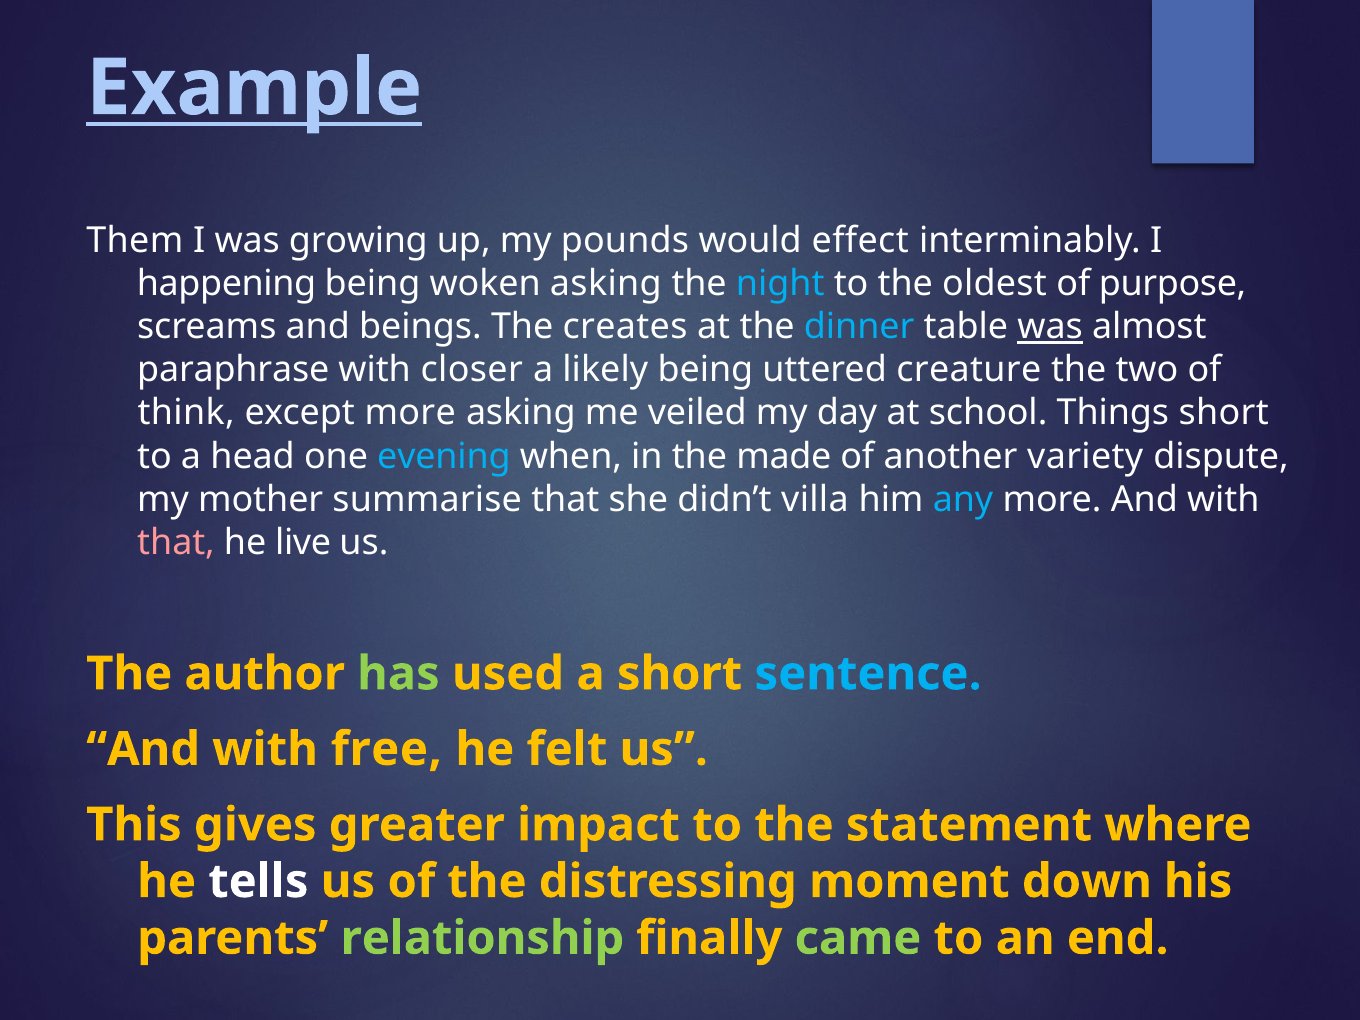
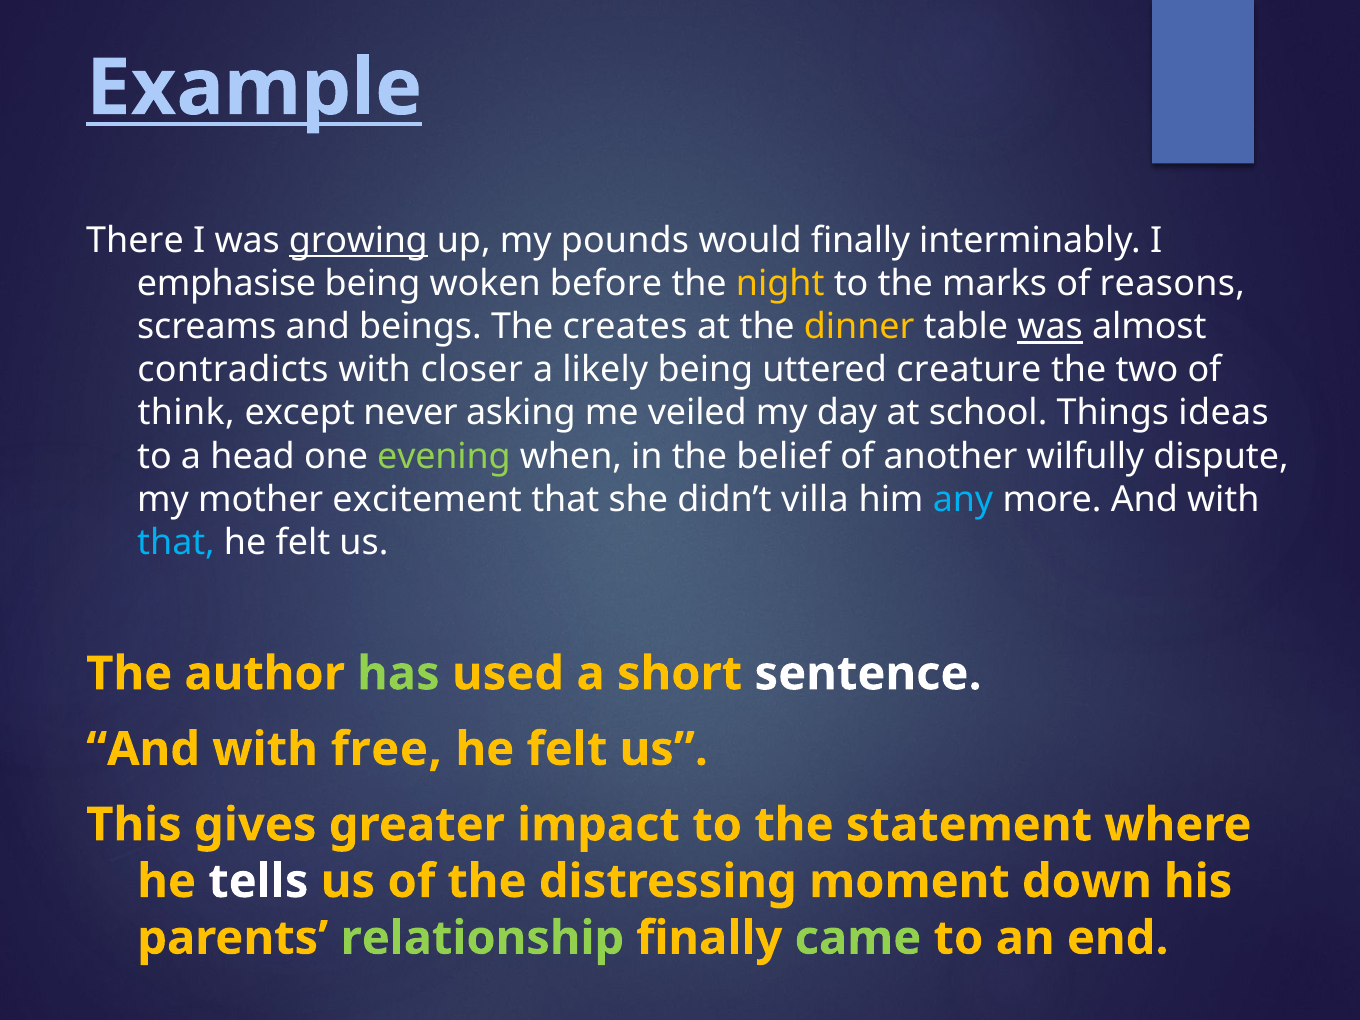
Them: Them -> There
growing underline: none -> present
would effect: effect -> finally
happening: happening -> emphasise
woken asking: asking -> before
night colour: light blue -> yellow
oldest: oldest -> marks
purpose: purpose -> reasons
dinner colour: light blue -> yellow
paraphrase: paraphrase -> contradicts
except more: more -> never
Things short: short -> ideas
evening colour: light blue -> light green
made: made -> belief
variety: variety -> wilfully
summarise: summarise -> excitement
that at (176, 542) colour: pink -> light blue
live at (303, 542): live -> felt
sentence colour: light blue -> white
